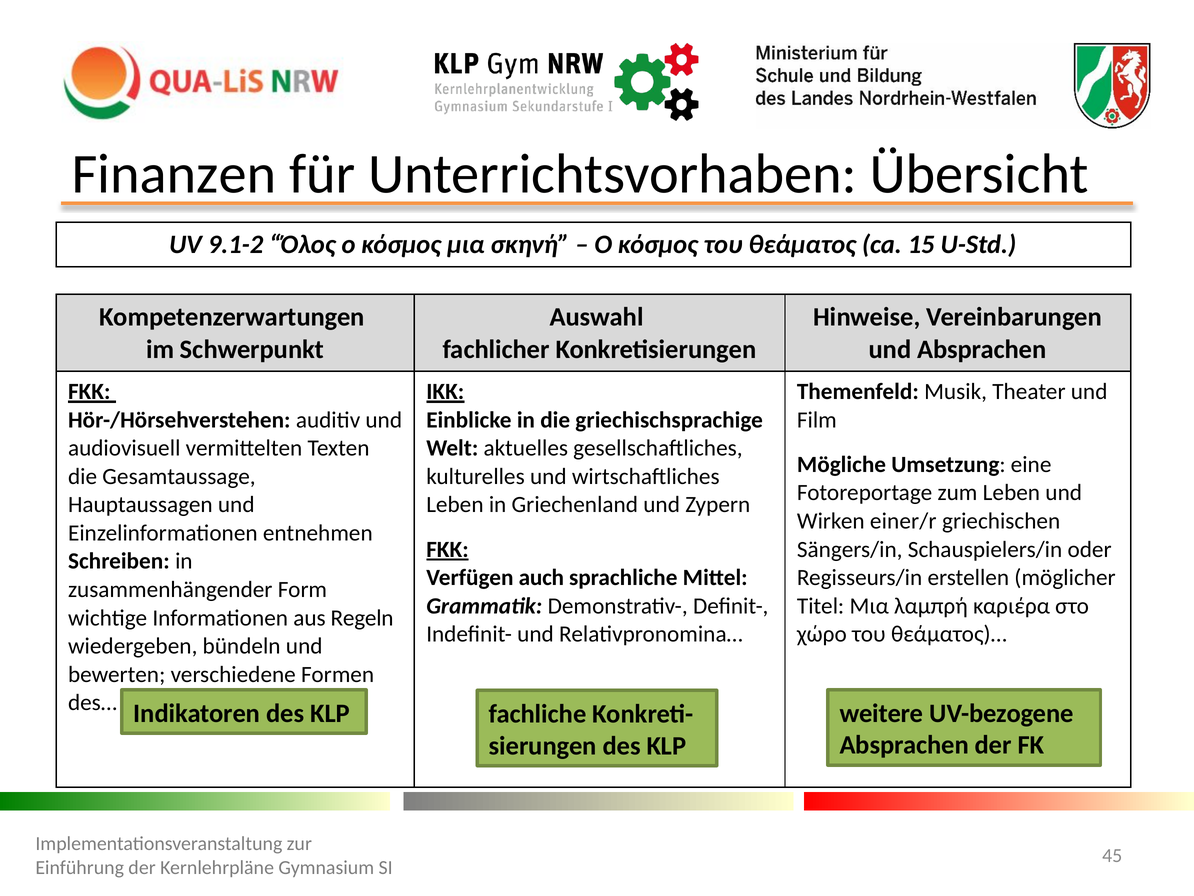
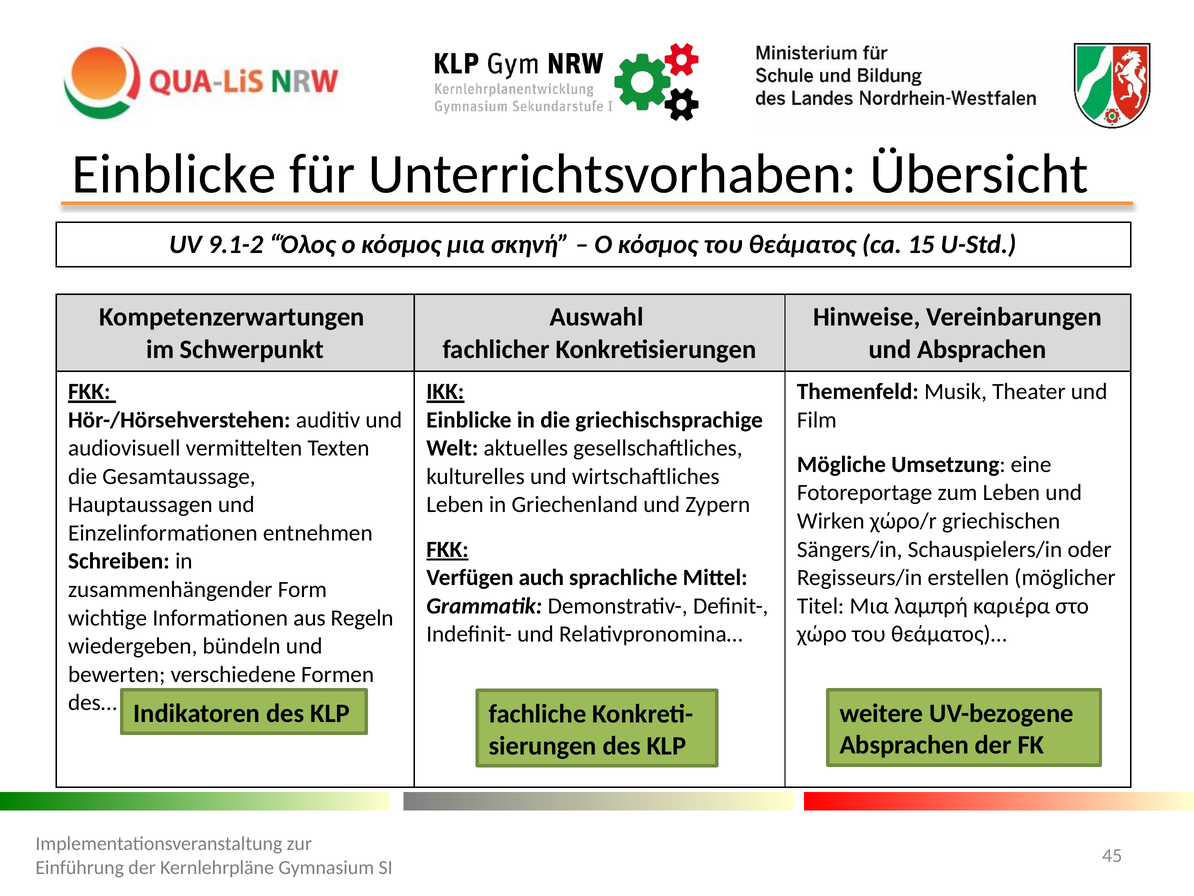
Finanzen at (174, 174): Finanzen -> Einblicke
einer/r: einer/r -> χώρο/r
